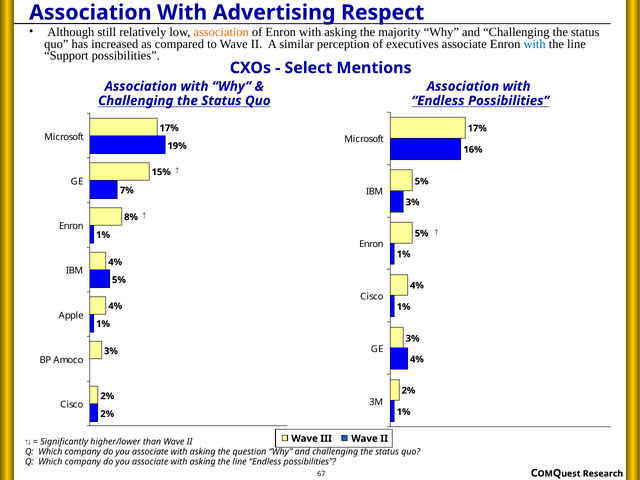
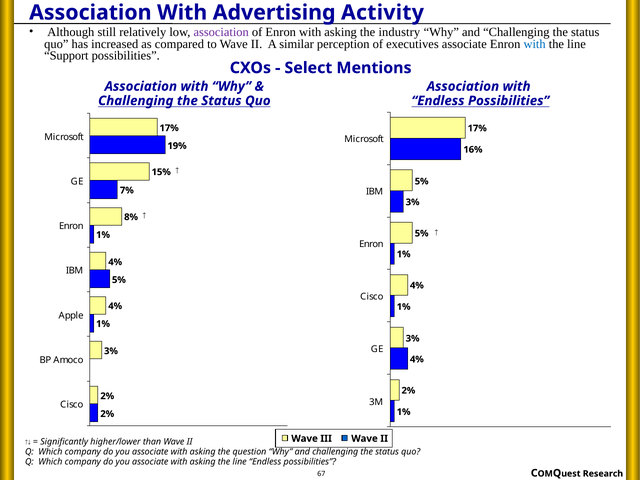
Respect: Respect -> Activity
association at (221, 32) colour: orange -> purple
majority: majority -> industry
